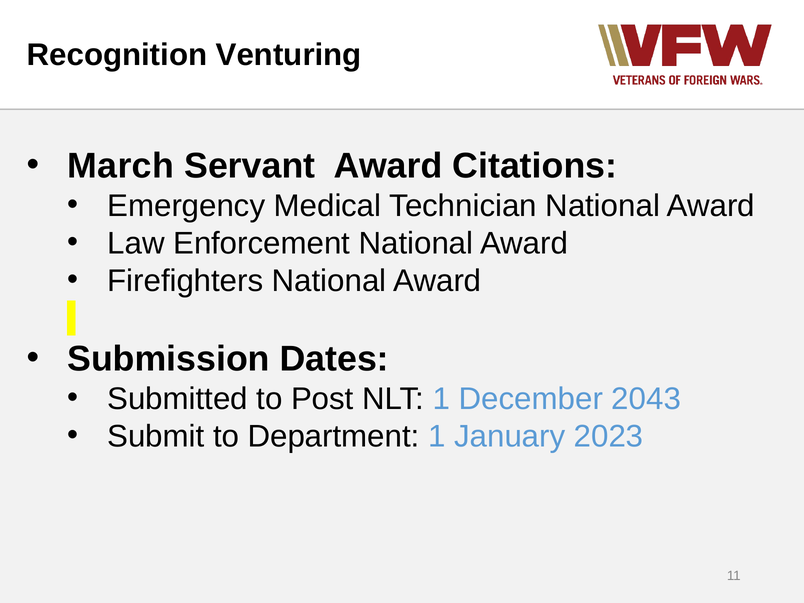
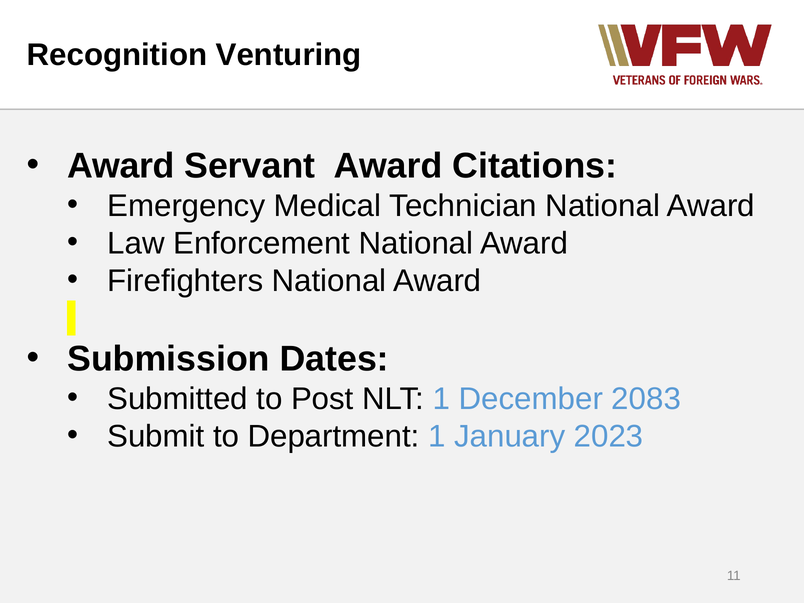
March at (121, 166): March -> Award
2043: 2043 -> 2083
